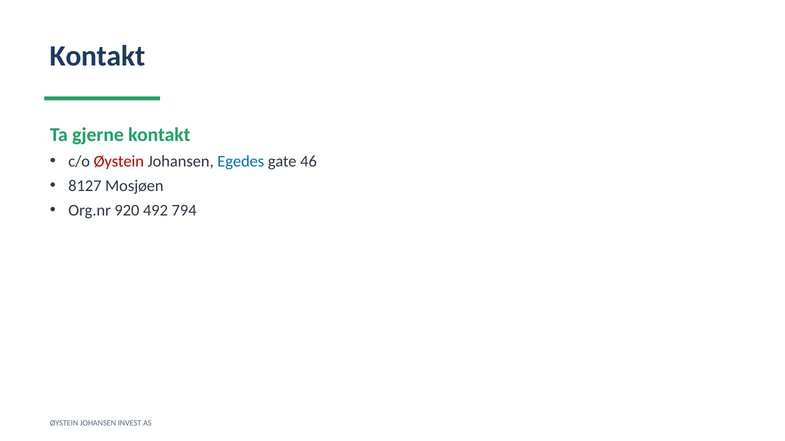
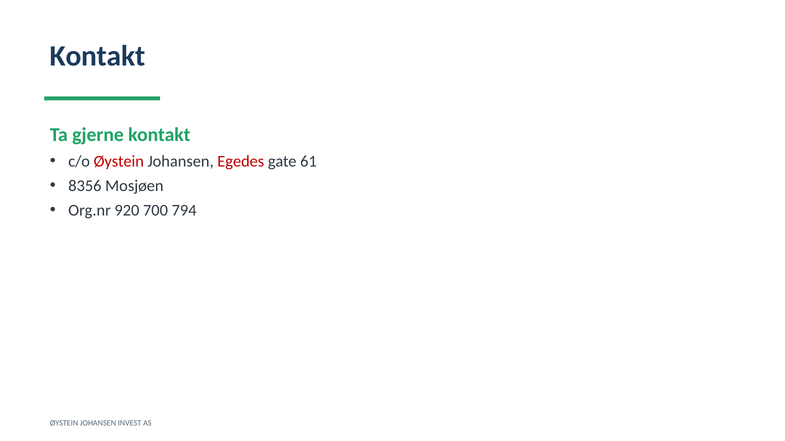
Egedes colour: blue -> red
46: 46 -> 61
8127: 8127 -> 8356
492: 492 -> 700
